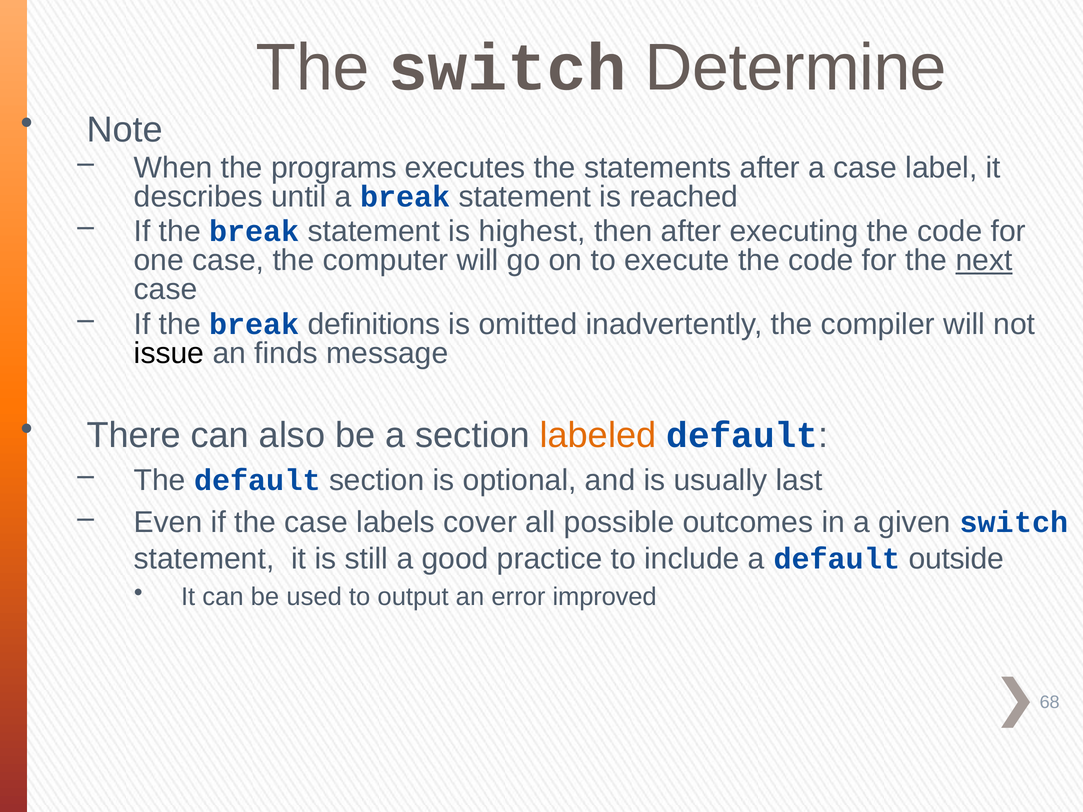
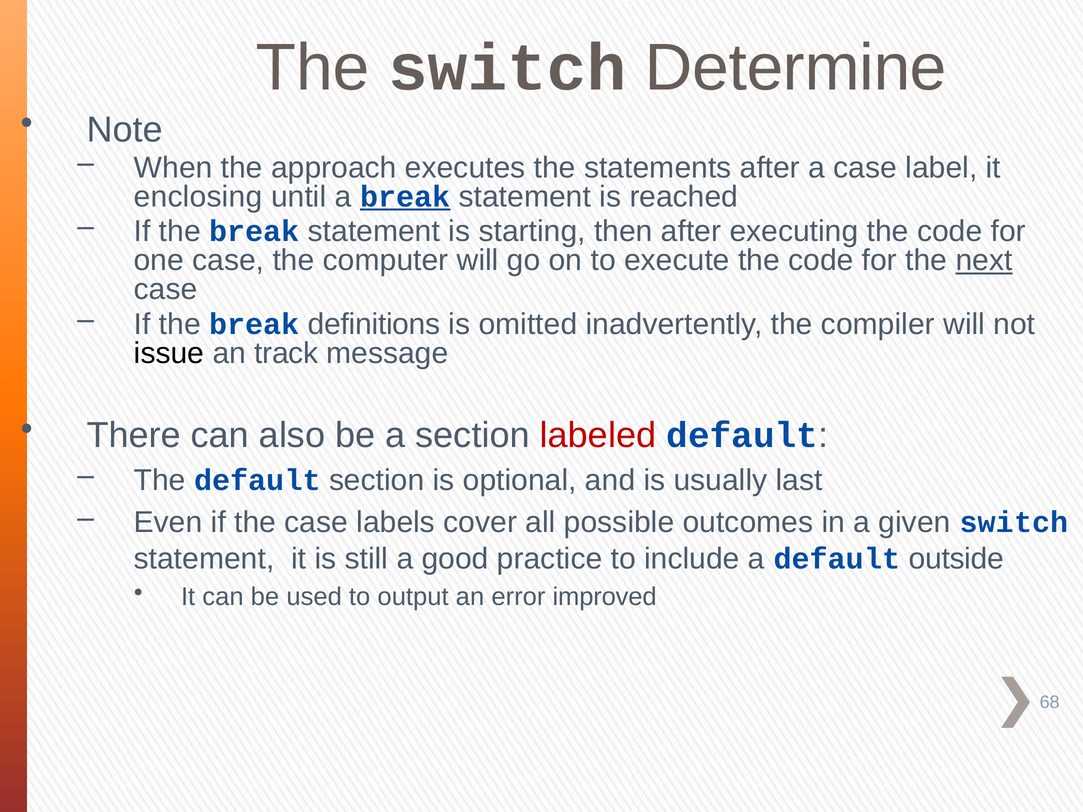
programs: programs -> approach
describes: describes -> enclosing
break at (405, 197) underline: none -> present
highest: highest -> starting
finds: finds -> track
labeled colour: orange -> red
